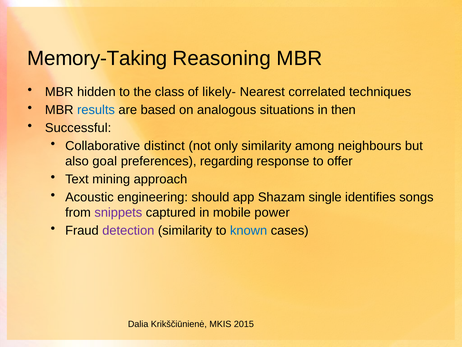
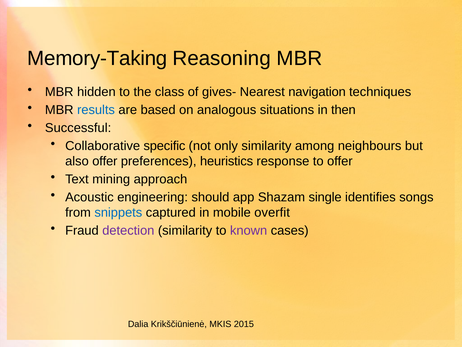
likely-: likely- -> gives-
correlated: correlated -> navigation
distinct: distinct -> specific
also goal: goal -> offer
regarding: regarding -> heuristics
snippets colour: purple -> blue
power: power -> overfit
known colour: blue -> purple
